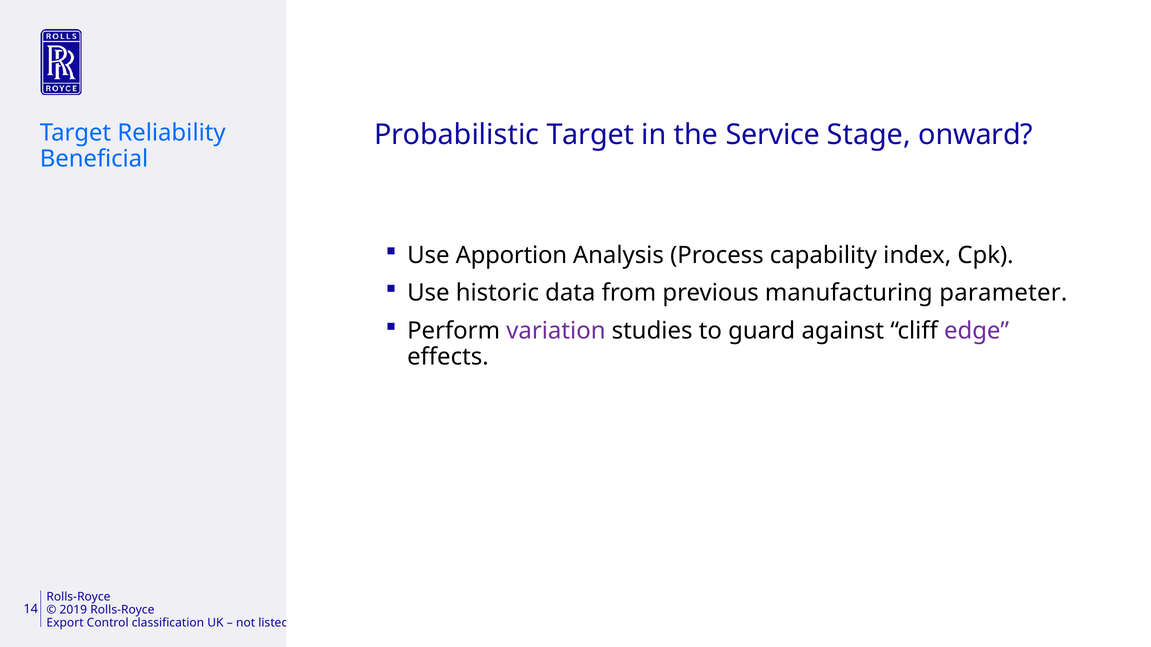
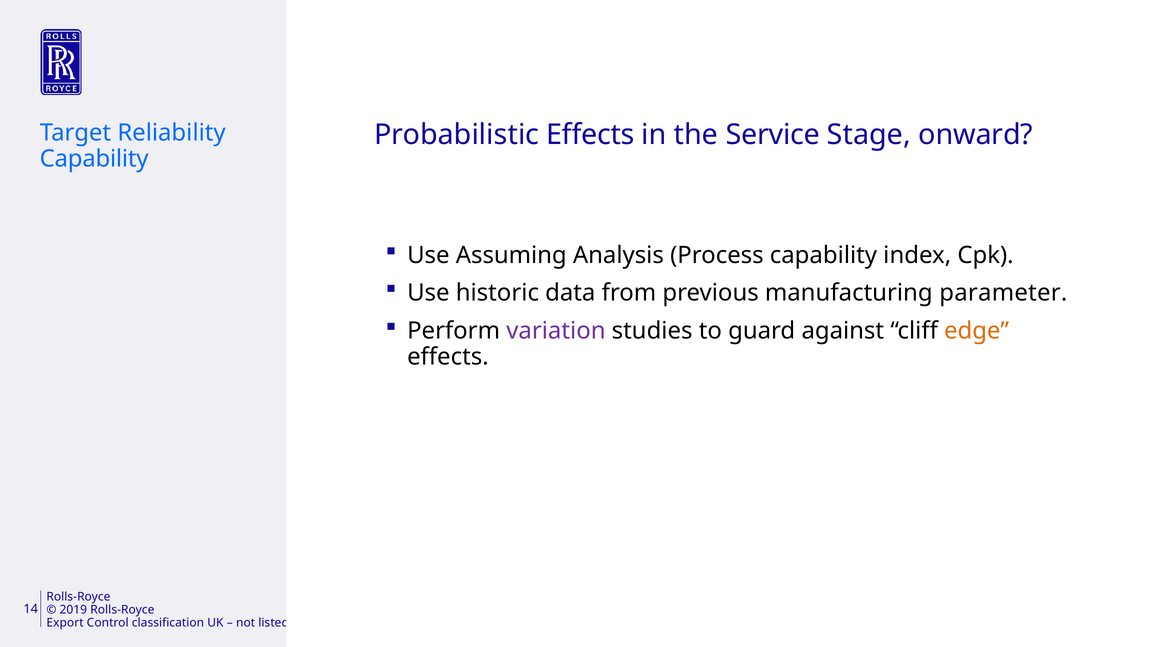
Probabilistic Target: Target -> Effects
Beneficial at (94, 159): Beneficial -> Capability
Apportion: Apportion -> Assuming
edge colour: purple -> orange
